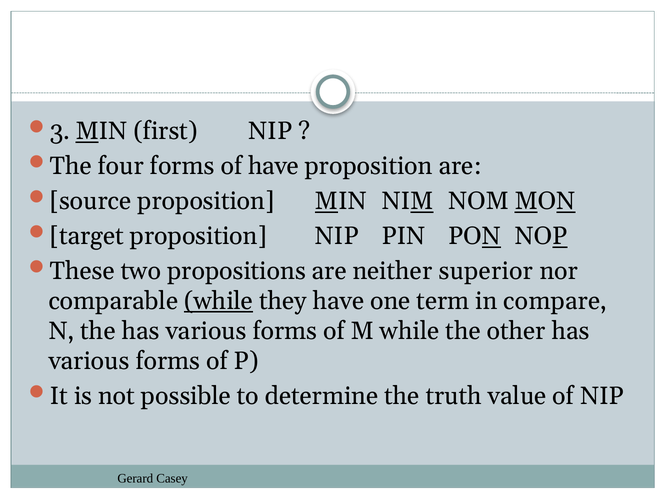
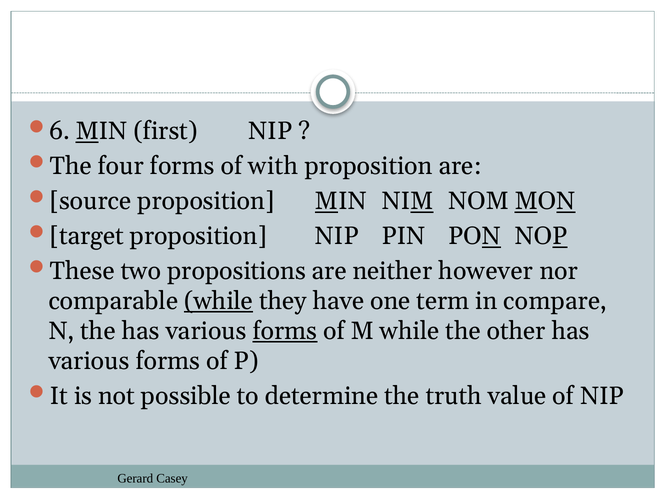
3: 3 -> 6
of have: have -> with
superior: superior -> however
forms at (285, 331) underline: none -> present
